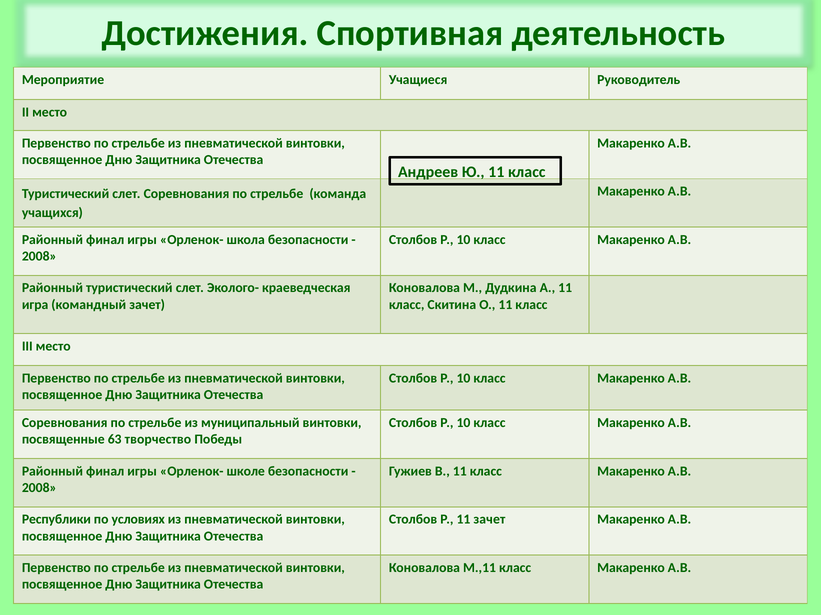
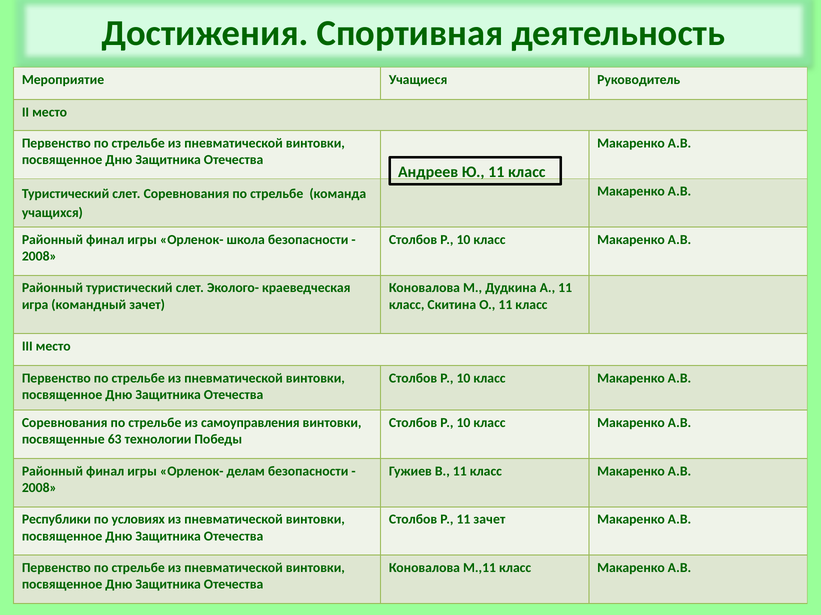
муниципальный: муниципальный -> самоуправления
творчество: творчество -> технологии
школе: школе -> делам
